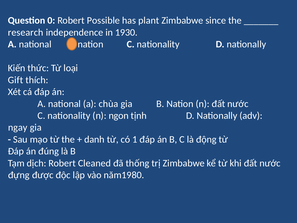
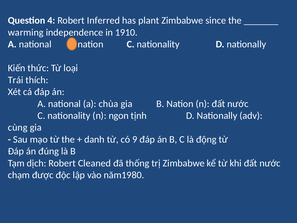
0: 0 -> 4
Possible: Possible -> Inferred
research: research -> warming
1930: 1930 -> 1910
Gift: Gift -> Trái
ngay: ngay -> cùng
1: 1 -> 9
đựng: đựng -> chạm
